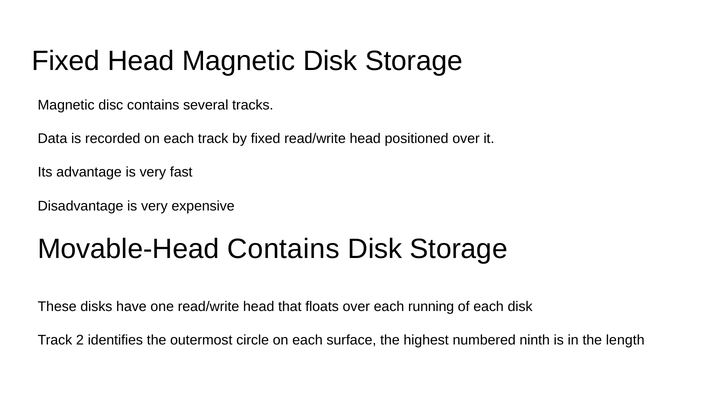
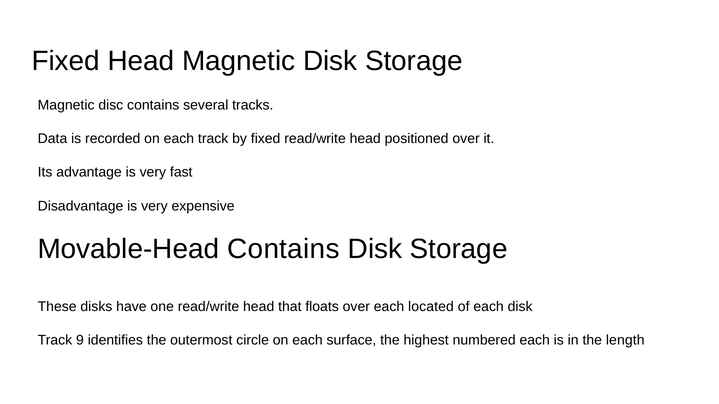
running: running -> located
2: 2 -> 9
numbered ninth: ninth -> each
